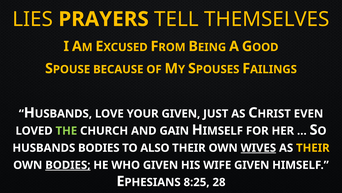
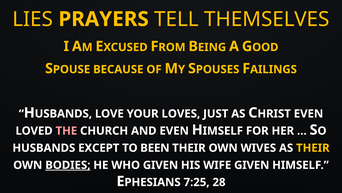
YOUR GIVEN: GIVEN -> LOVES
THE colour: light green -> pink
AND GAIN: GAIN -> EVEN
HUSBANDS BODIES: BODIES -> EXCEPT
ALSO: ALSO -> BEEN
WIVES underline: present -> none
8:25: 8:25 -> 7:25
